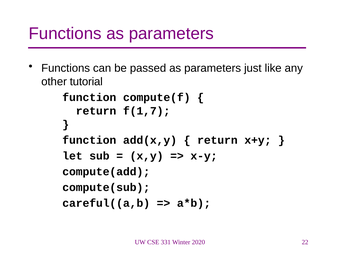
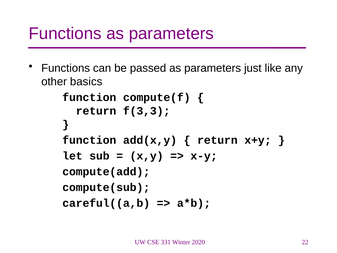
tutorial: tutorial -> basics
f(1,7: f(1,7 -> f(3,3
